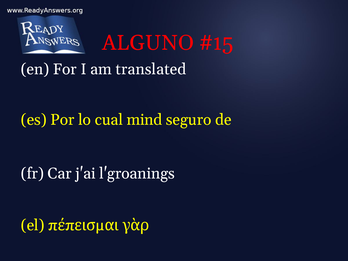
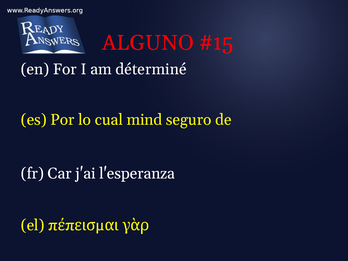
translated: translated -> déterminé
l'groanings: l'groanings -> l'esperanza
